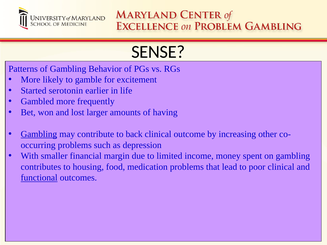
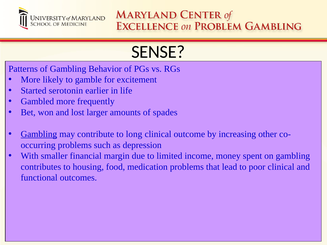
having: having -> spades
back: back -> long
functional underline: present -> none
